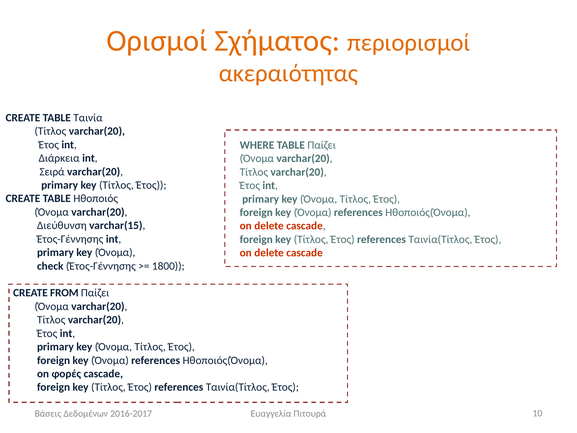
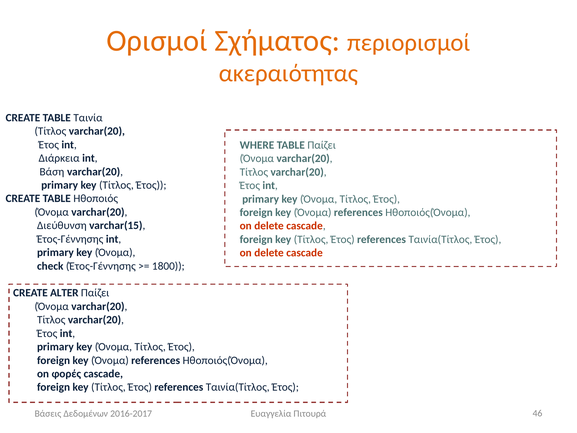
Σειρά: Σειρά -> Βάση
FROM: FROM -> ALTER
10: 10 -> 46
